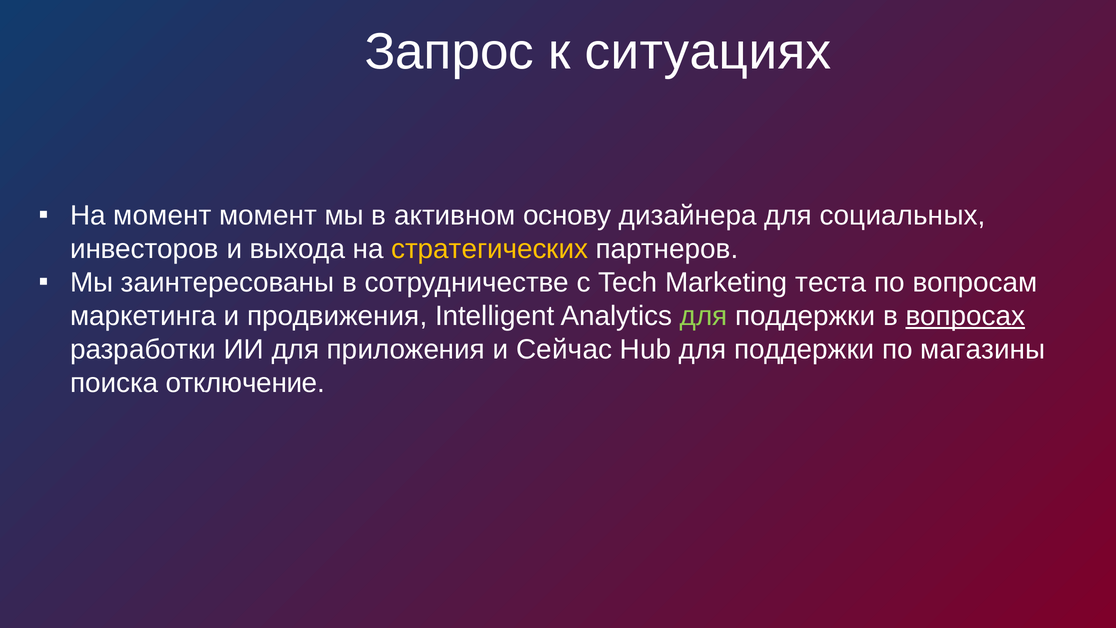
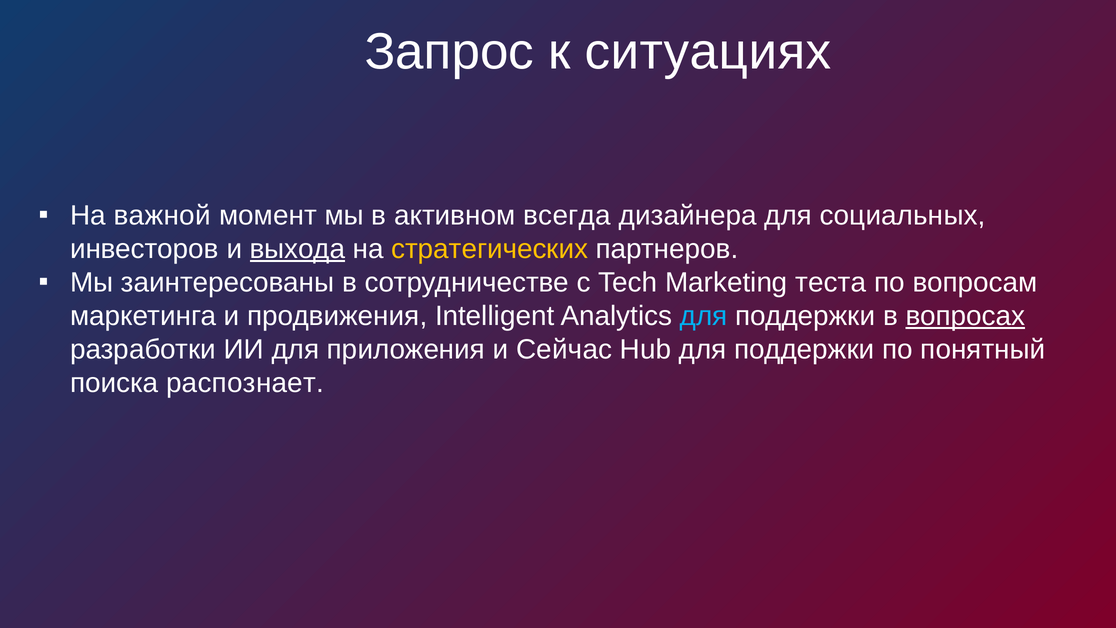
На момент: момент -> важной
основу: основу -> всегда
выхода underline: none -> present
для at (704, 316) colour: light green -> light blue
магазины: магазины -> понятный
отключение: отключение -> распознает
